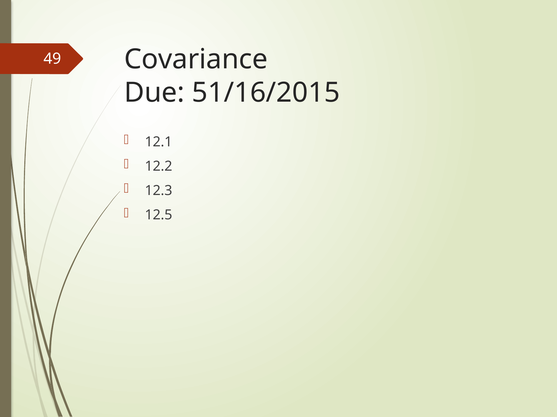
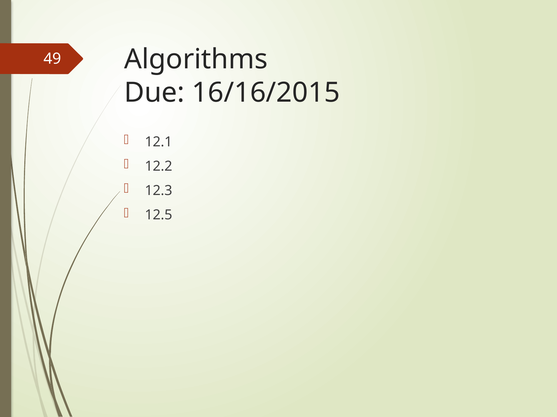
Covariance: Covariance -> Algorithms
51/16/2015: 51/16/2015 -> 16/16/2015
